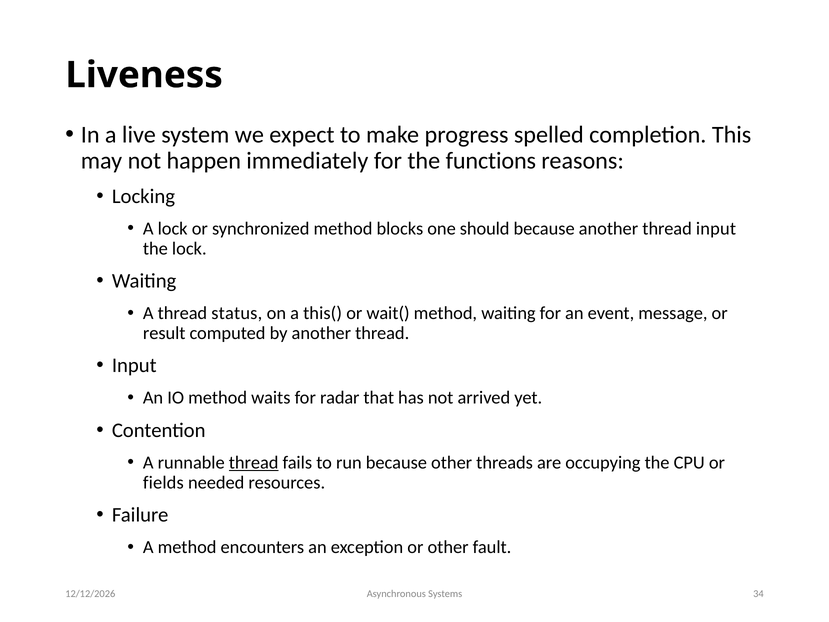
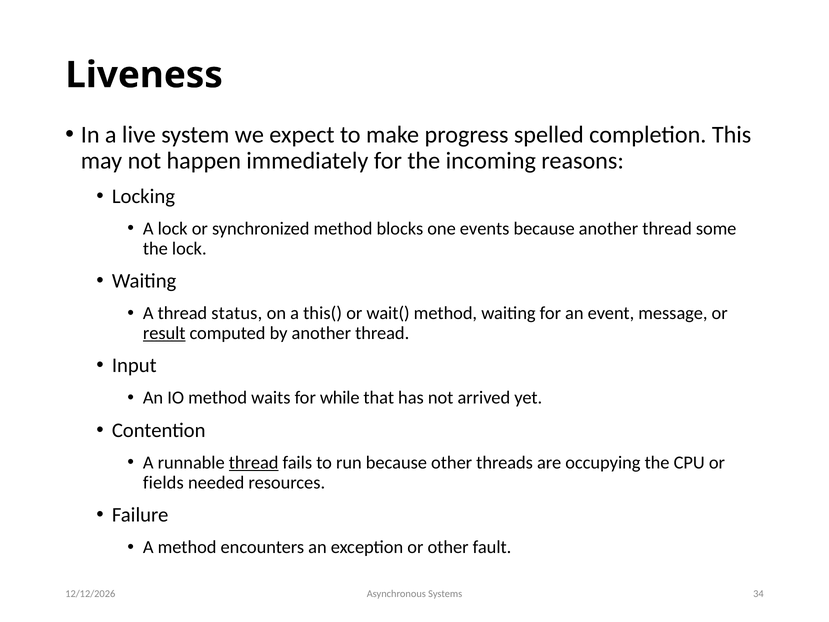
functions: functions -> incoming
should: should -> events
thread input: input -> some
result underline: none -> present
radar: radar -> while
